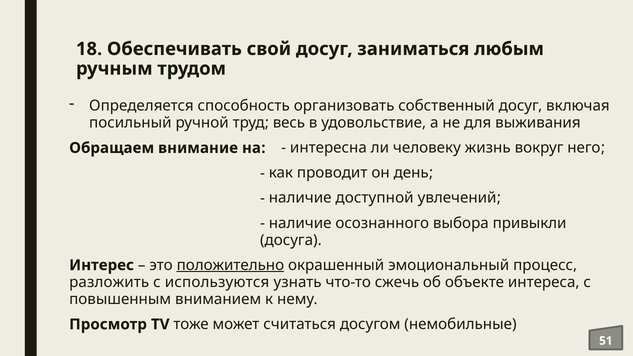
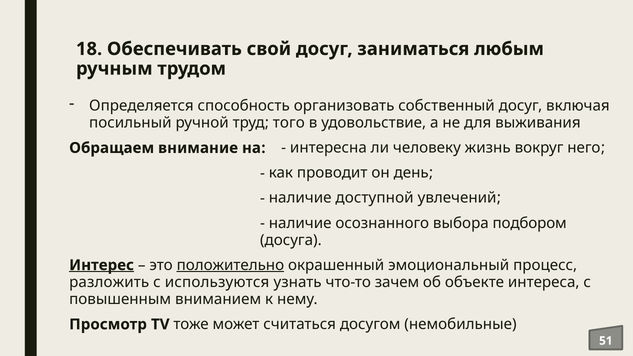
весь: весь -> того
привыкли: привыкли -> подбором
Интерес underline: none -> present
сжечь: сжечь -> зачем
